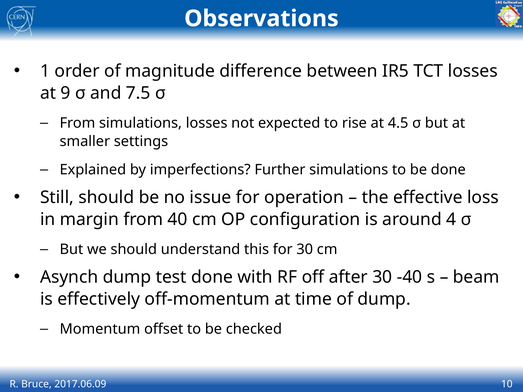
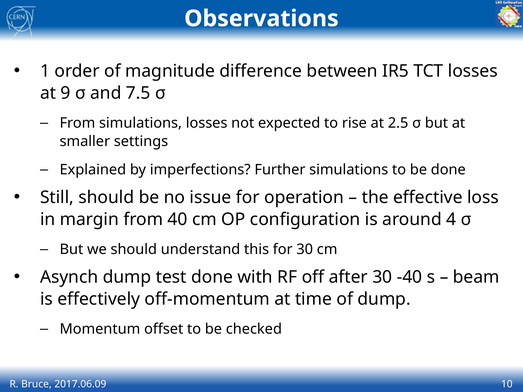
4.5: 4.5 -> 2.5
